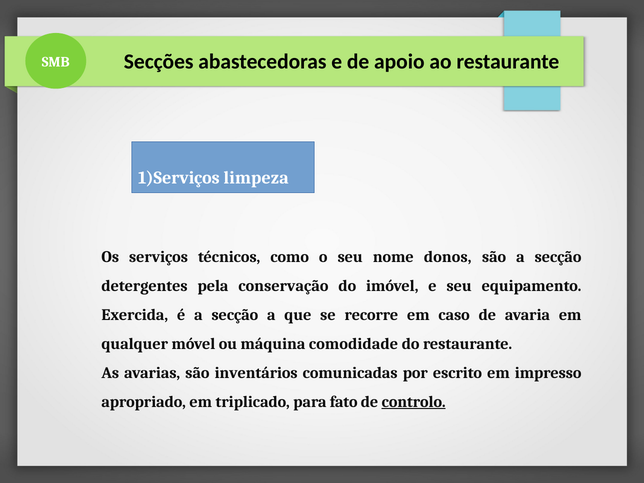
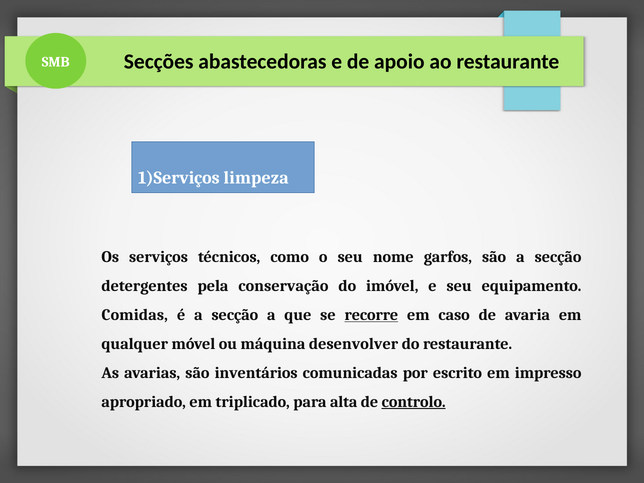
donos: donos -> garfos
Exercida: Exercida -> Comidas
recorre underline: none -> present
comodidade: comodidade -> desenvolver
fato: fato -> alta
